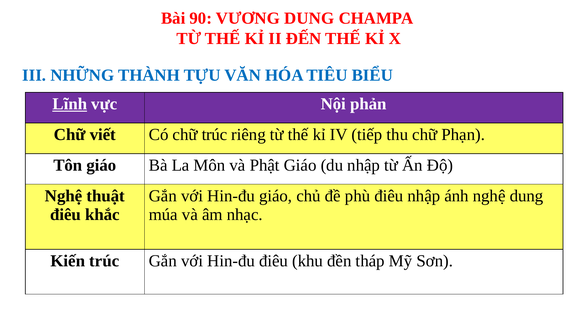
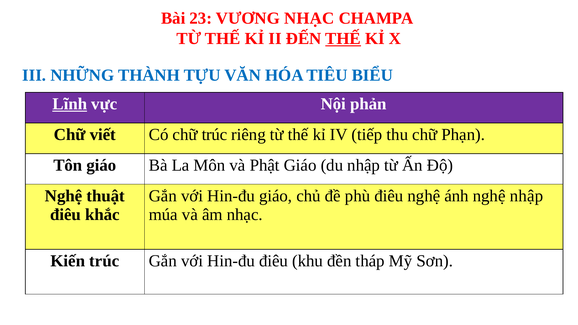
90: 90 -> 23
VƯƠNG DUNG: DUNG -> NHẠC
THẾ at (343, 39) underline: none -> present
điêu nhập: nhập -> nghệ
nghệ dung: dung -> nhập
